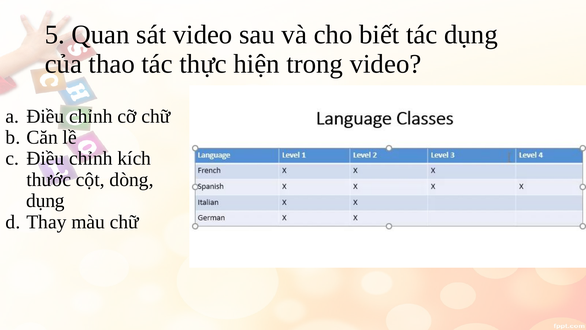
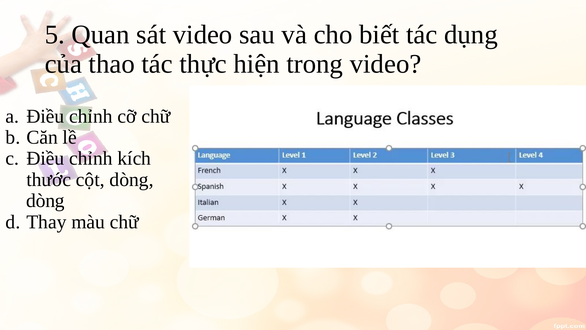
dụng at (45, 201): dụng -> dòng
